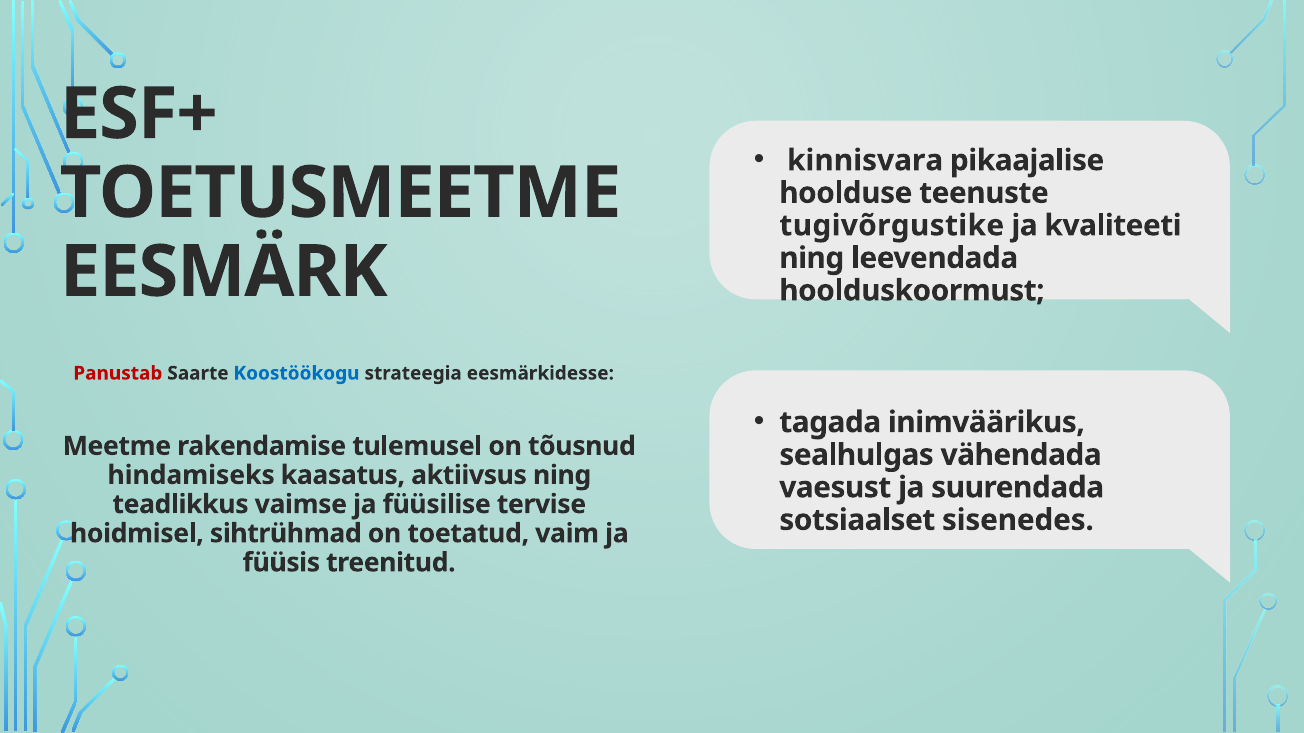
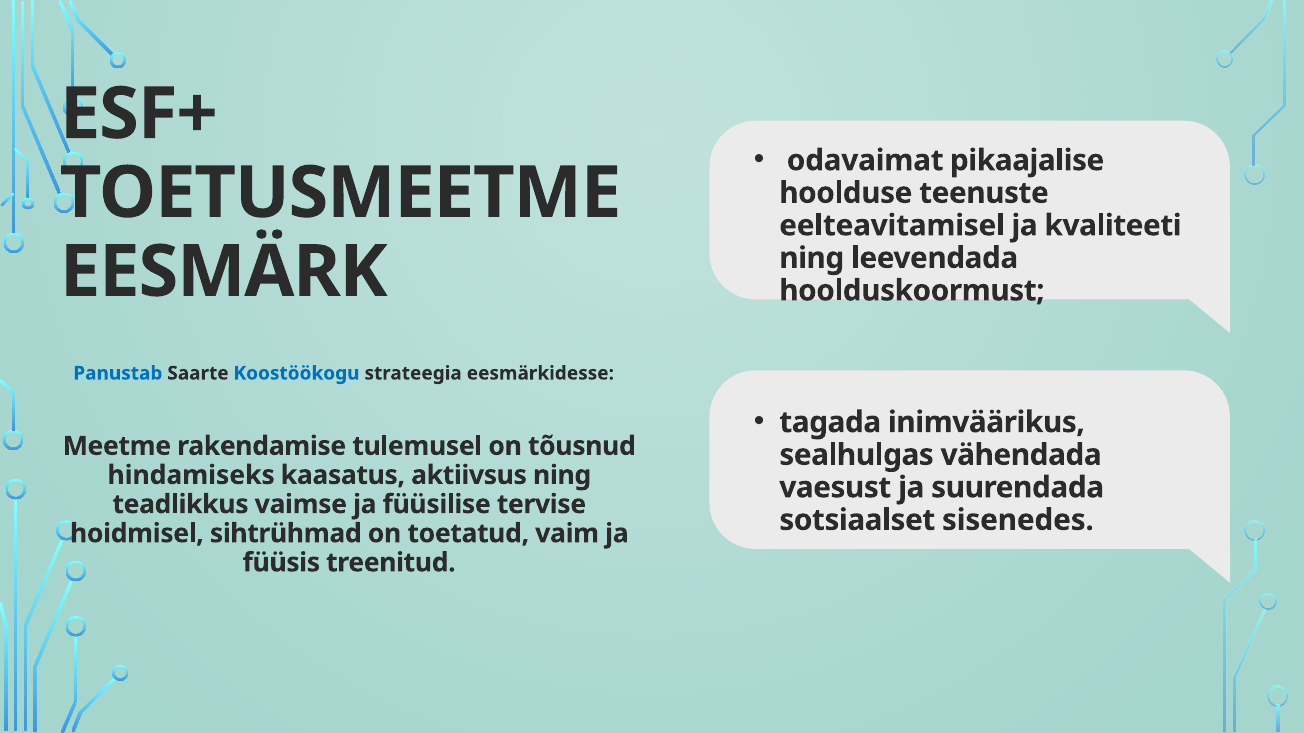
kinnisvara: kinnisvara -> odavaimat
tugivõrgustike: tugivõrgustike -> eelteavitamisel
Panustab colour: red -> blue
